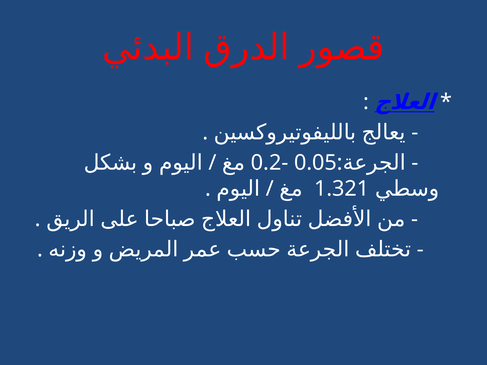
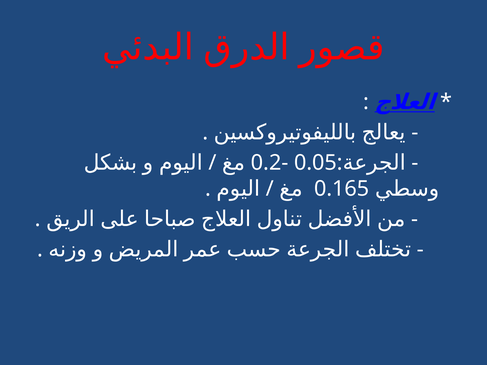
1.321: 1.321 -> 0.165
